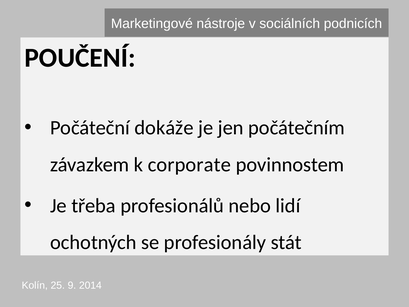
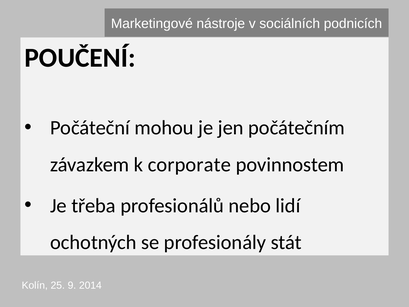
dokáže: dokáže -> mohou
